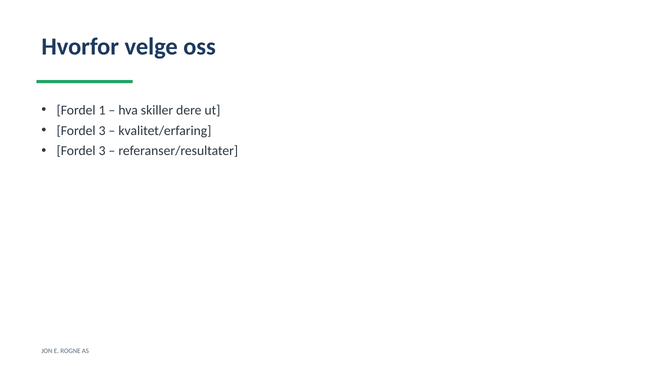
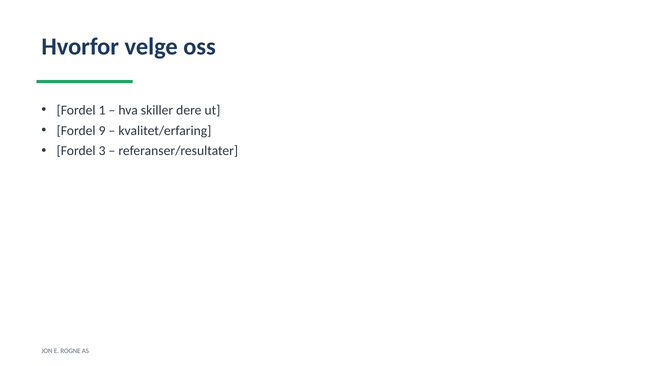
3 at (102, 131): 3 -> 9
